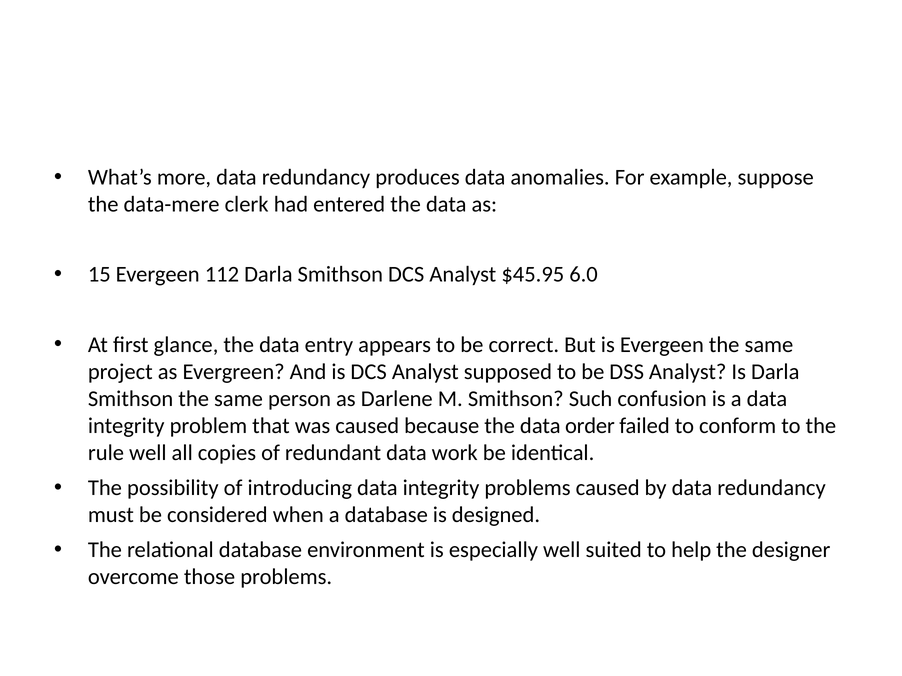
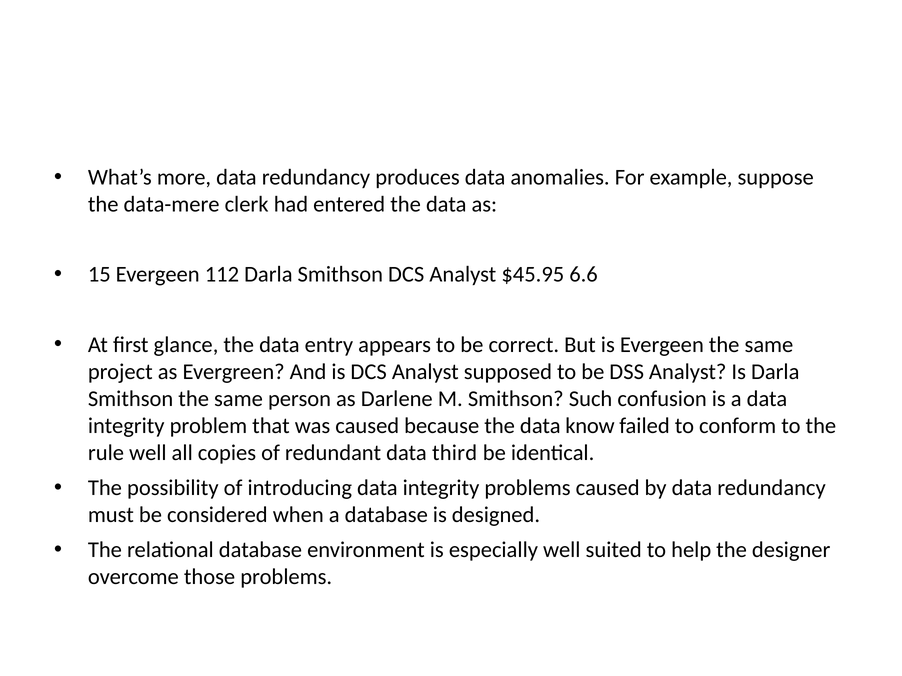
6.0: 6.0 -> 6.6
order: order -> know
work: work -> third
